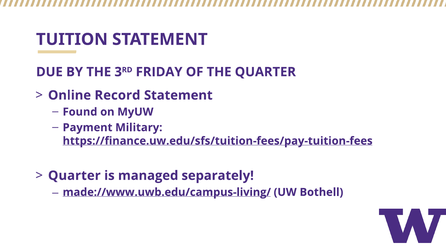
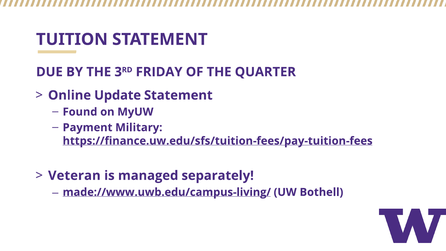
Record: Record -> Update
Quarter at (74, 176): Quarter -> Veteran
